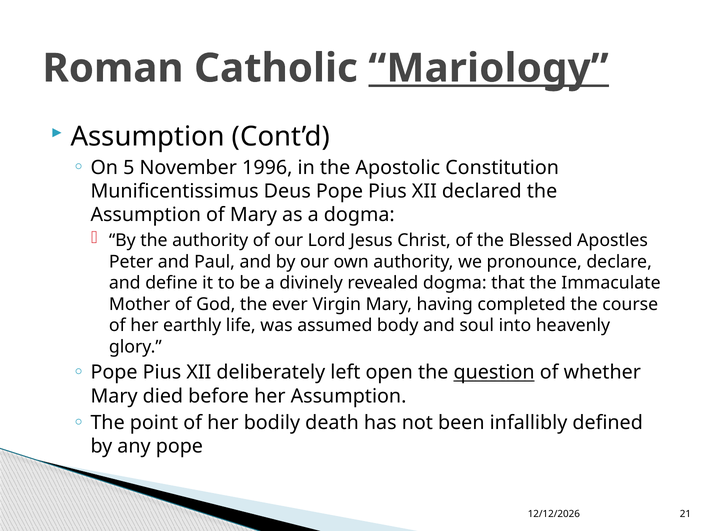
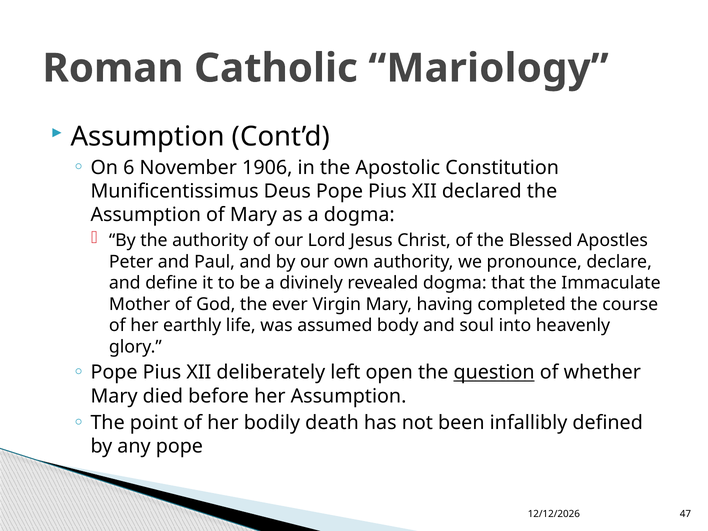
Mariology underline: present -> none
5: 5 -> 6
1996: 1996 -> 1906
21: 21 -> 47
